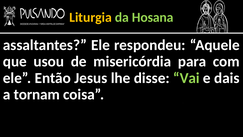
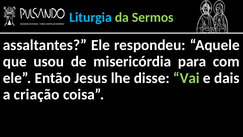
Liturgia colour: yellow -> light blue
Hosana: Hosana -> Sermos
tornam: tornam -> criação
